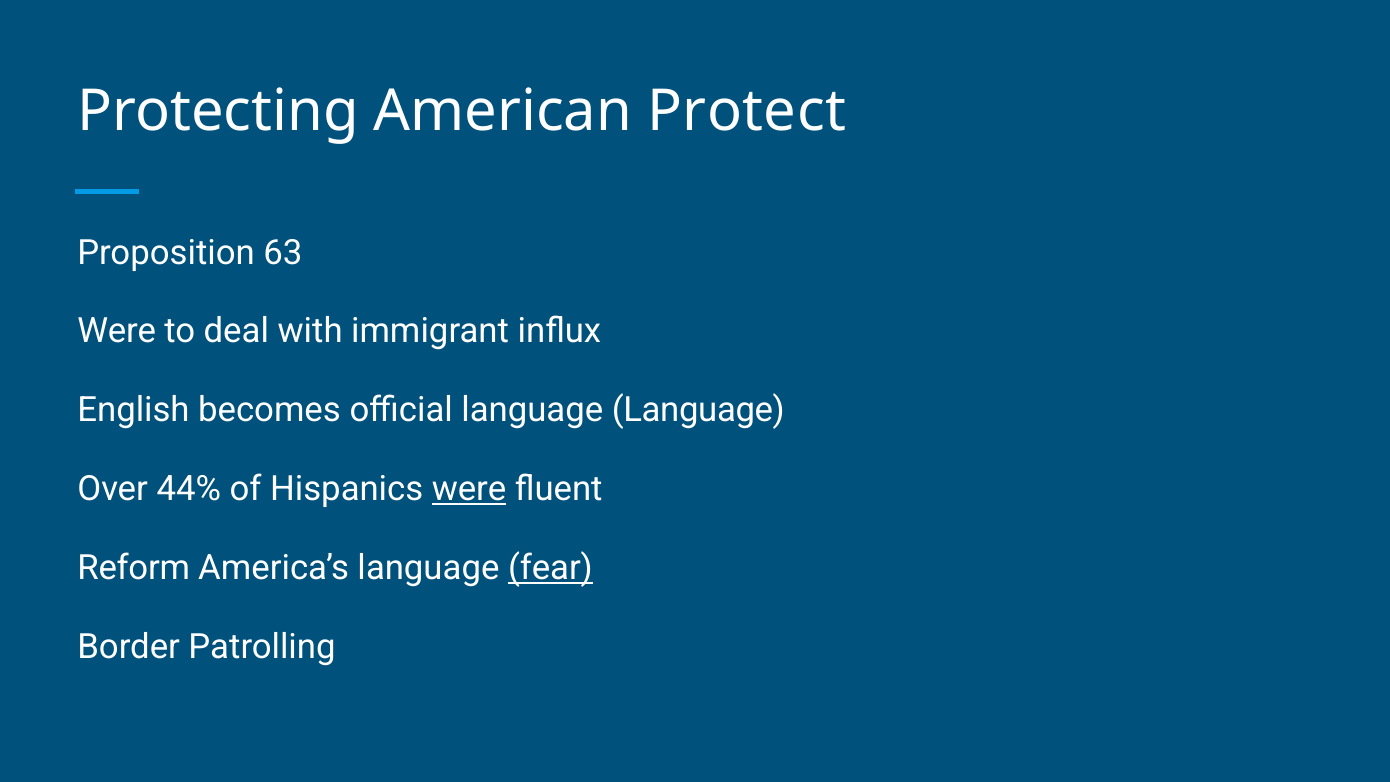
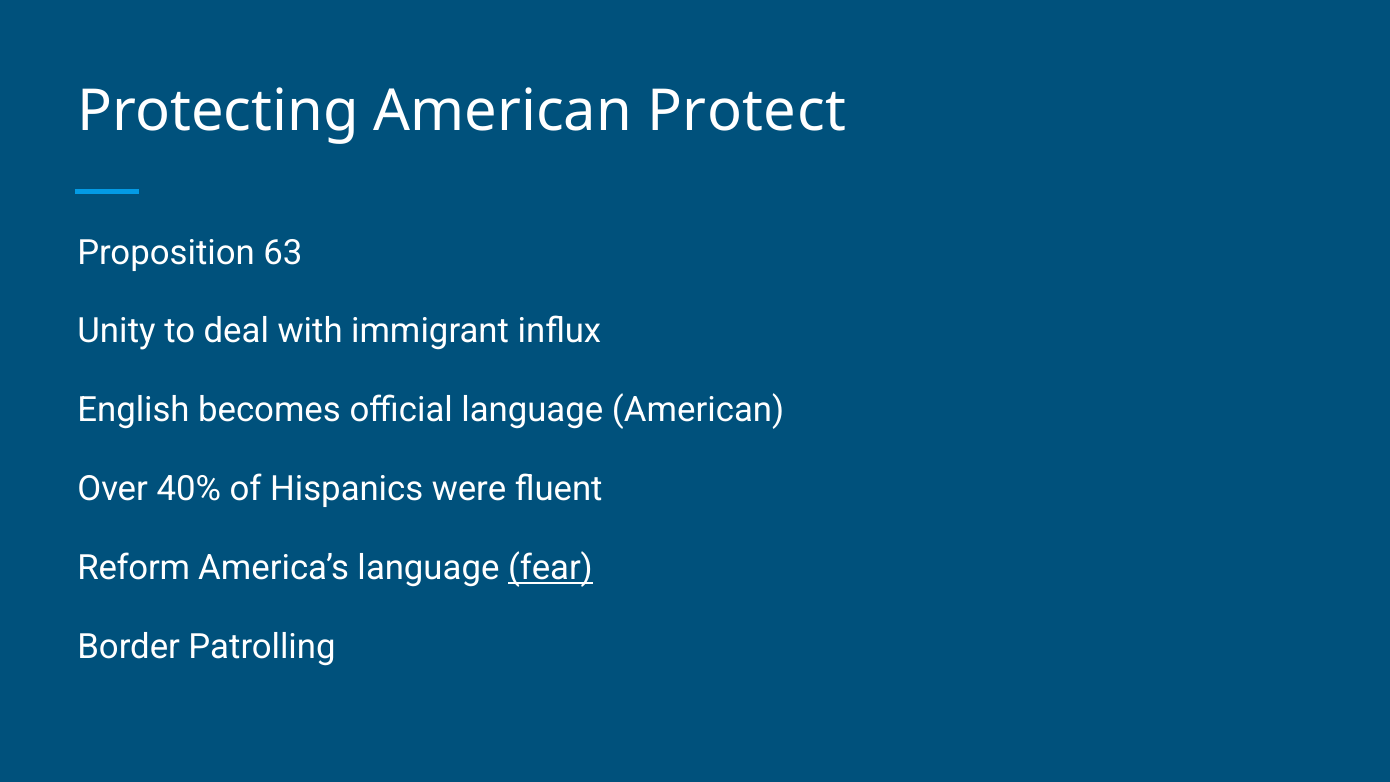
Were at (117, 331): Were -> Unity
language Language: Language -> American
44%: 44% -> 40%
were at (469, 489) underline: present -> none
